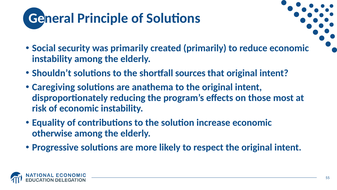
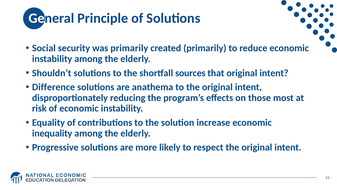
Caregiving: Caregiving -> Difference
otherwise: otherwise -> inequality
